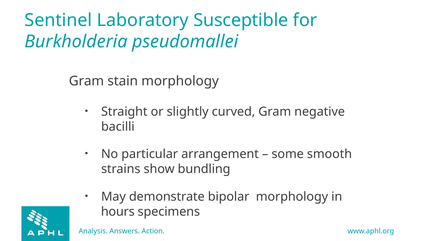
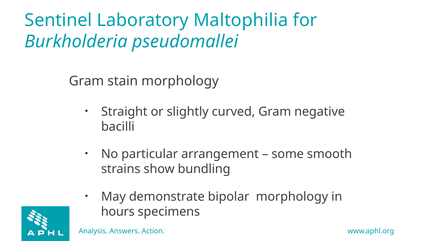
Susceptible: Susceptible -> Maltophilia
